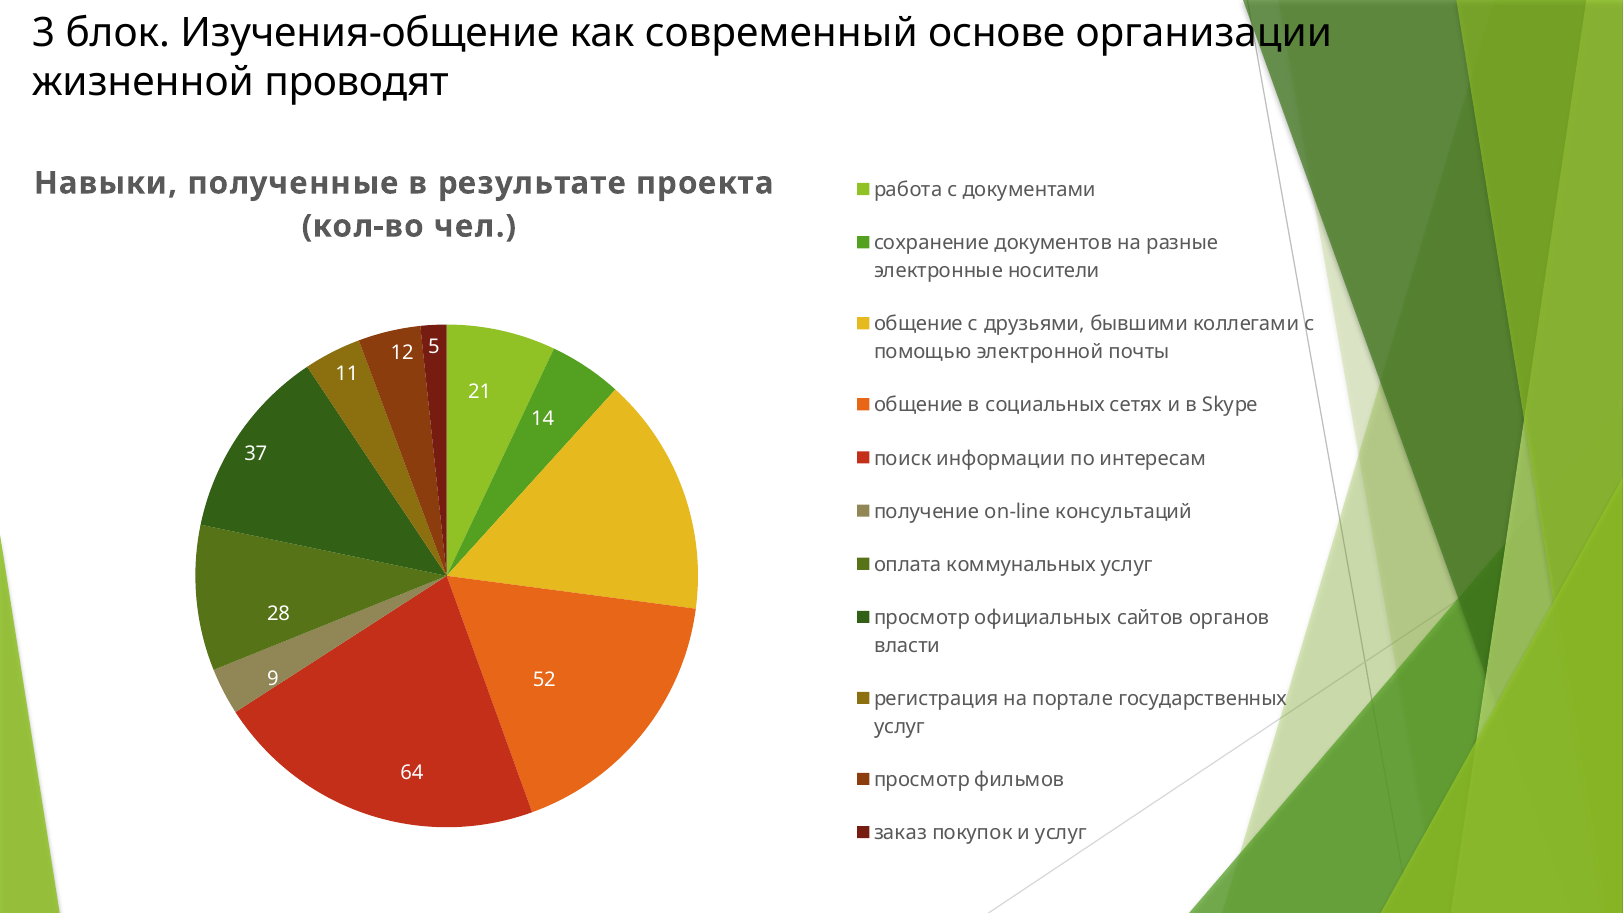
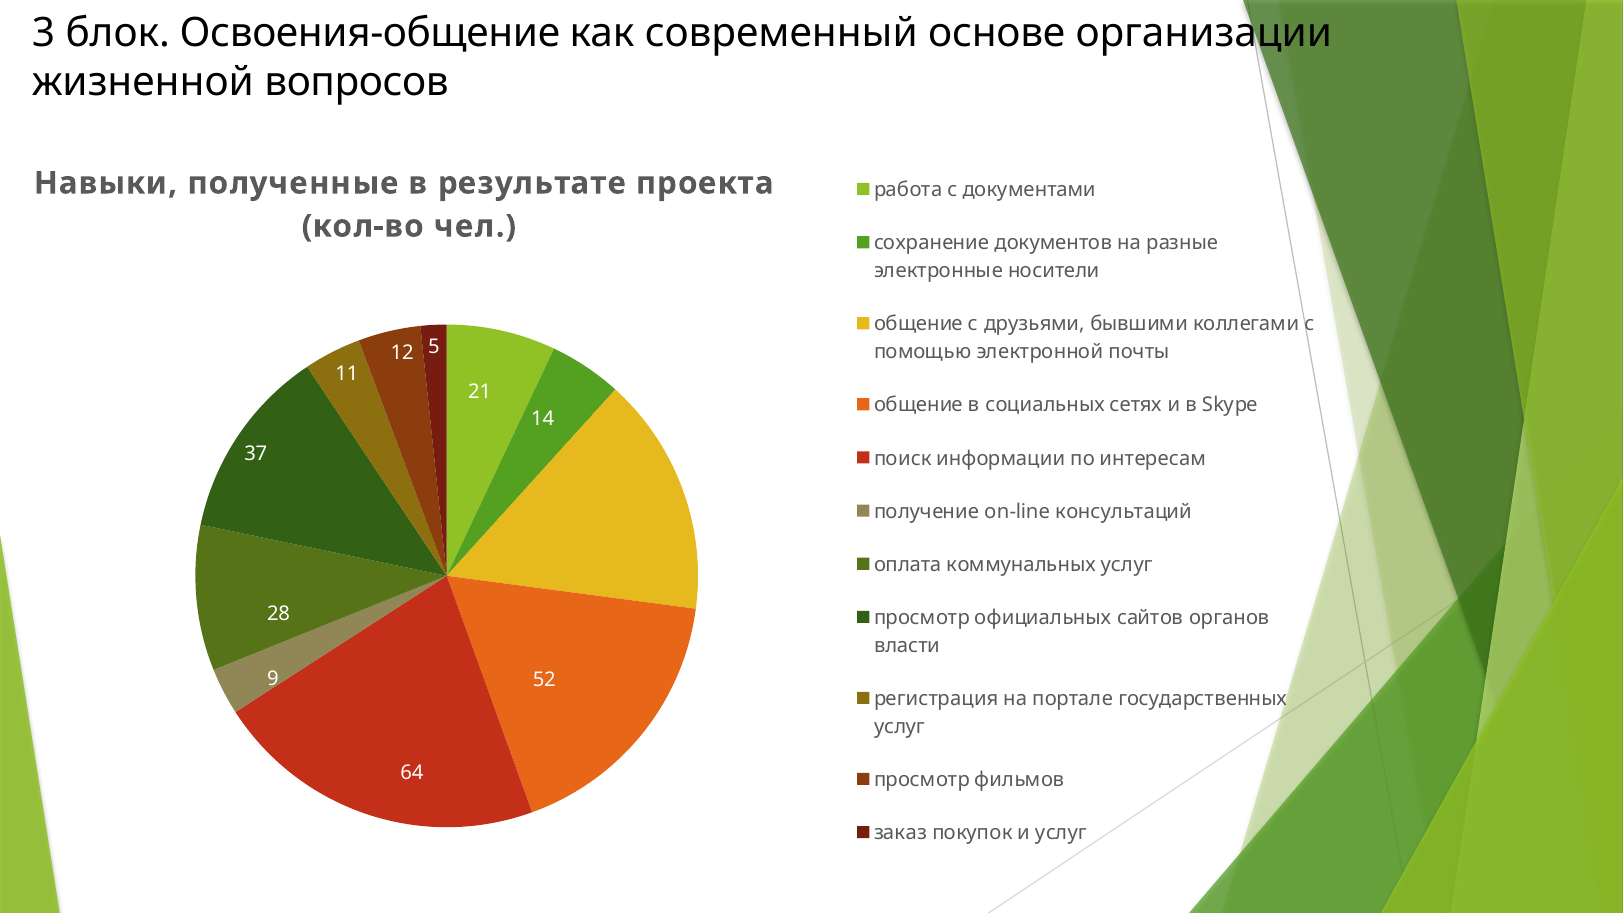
Изучения-общение: Изучения-общение -> Освоения-общение
проводят: проводят -> вопросов
